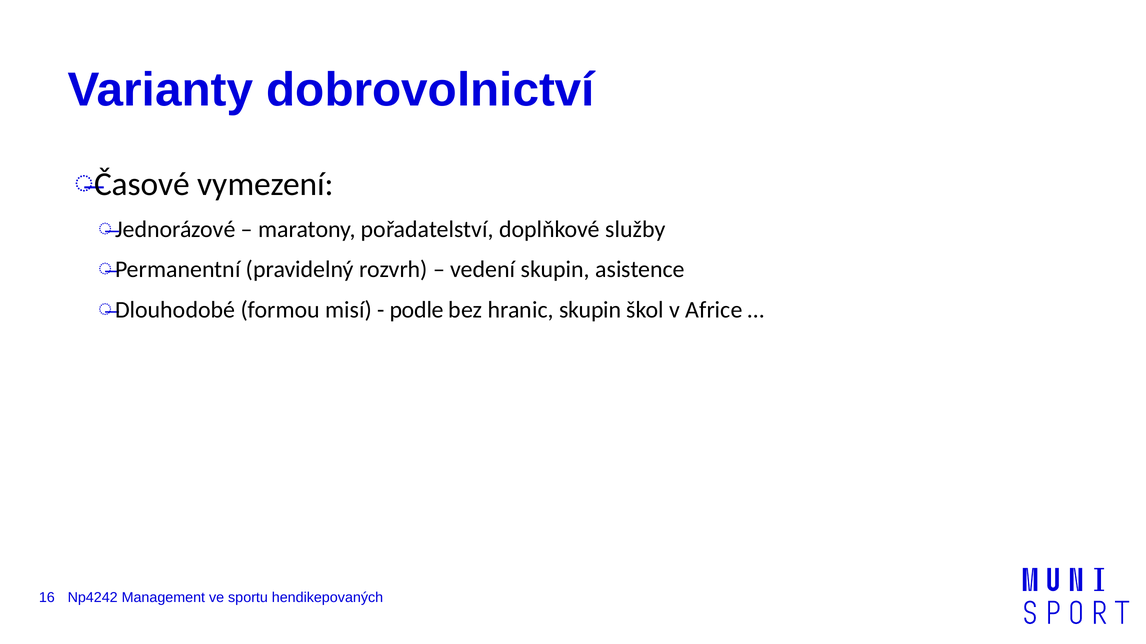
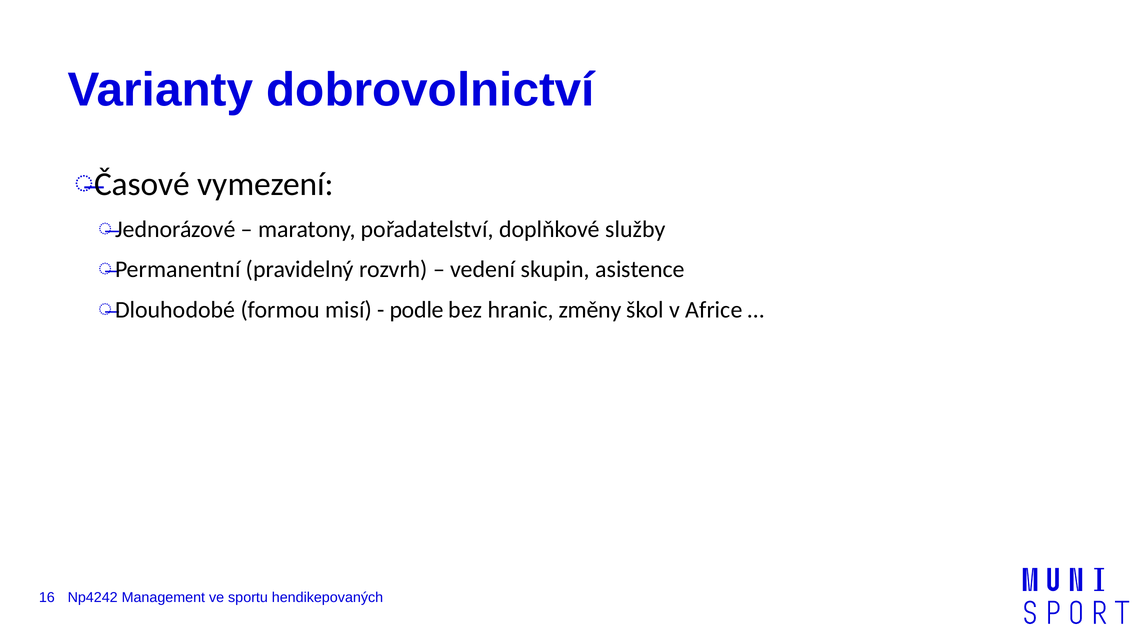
hranic skupin: skupin -> změny
